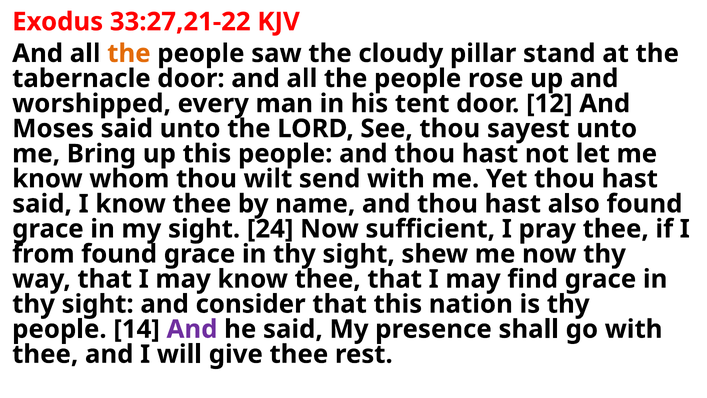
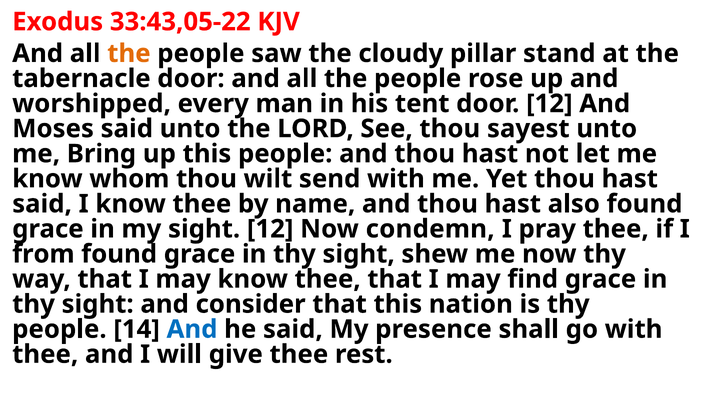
33:27,21-22: 33:27,21-22 -> 33:43,05-22
sight 24: 24 -> 12
sufficient: sufficient -> condemn
And at (192, 329) colour: purple -> blue
